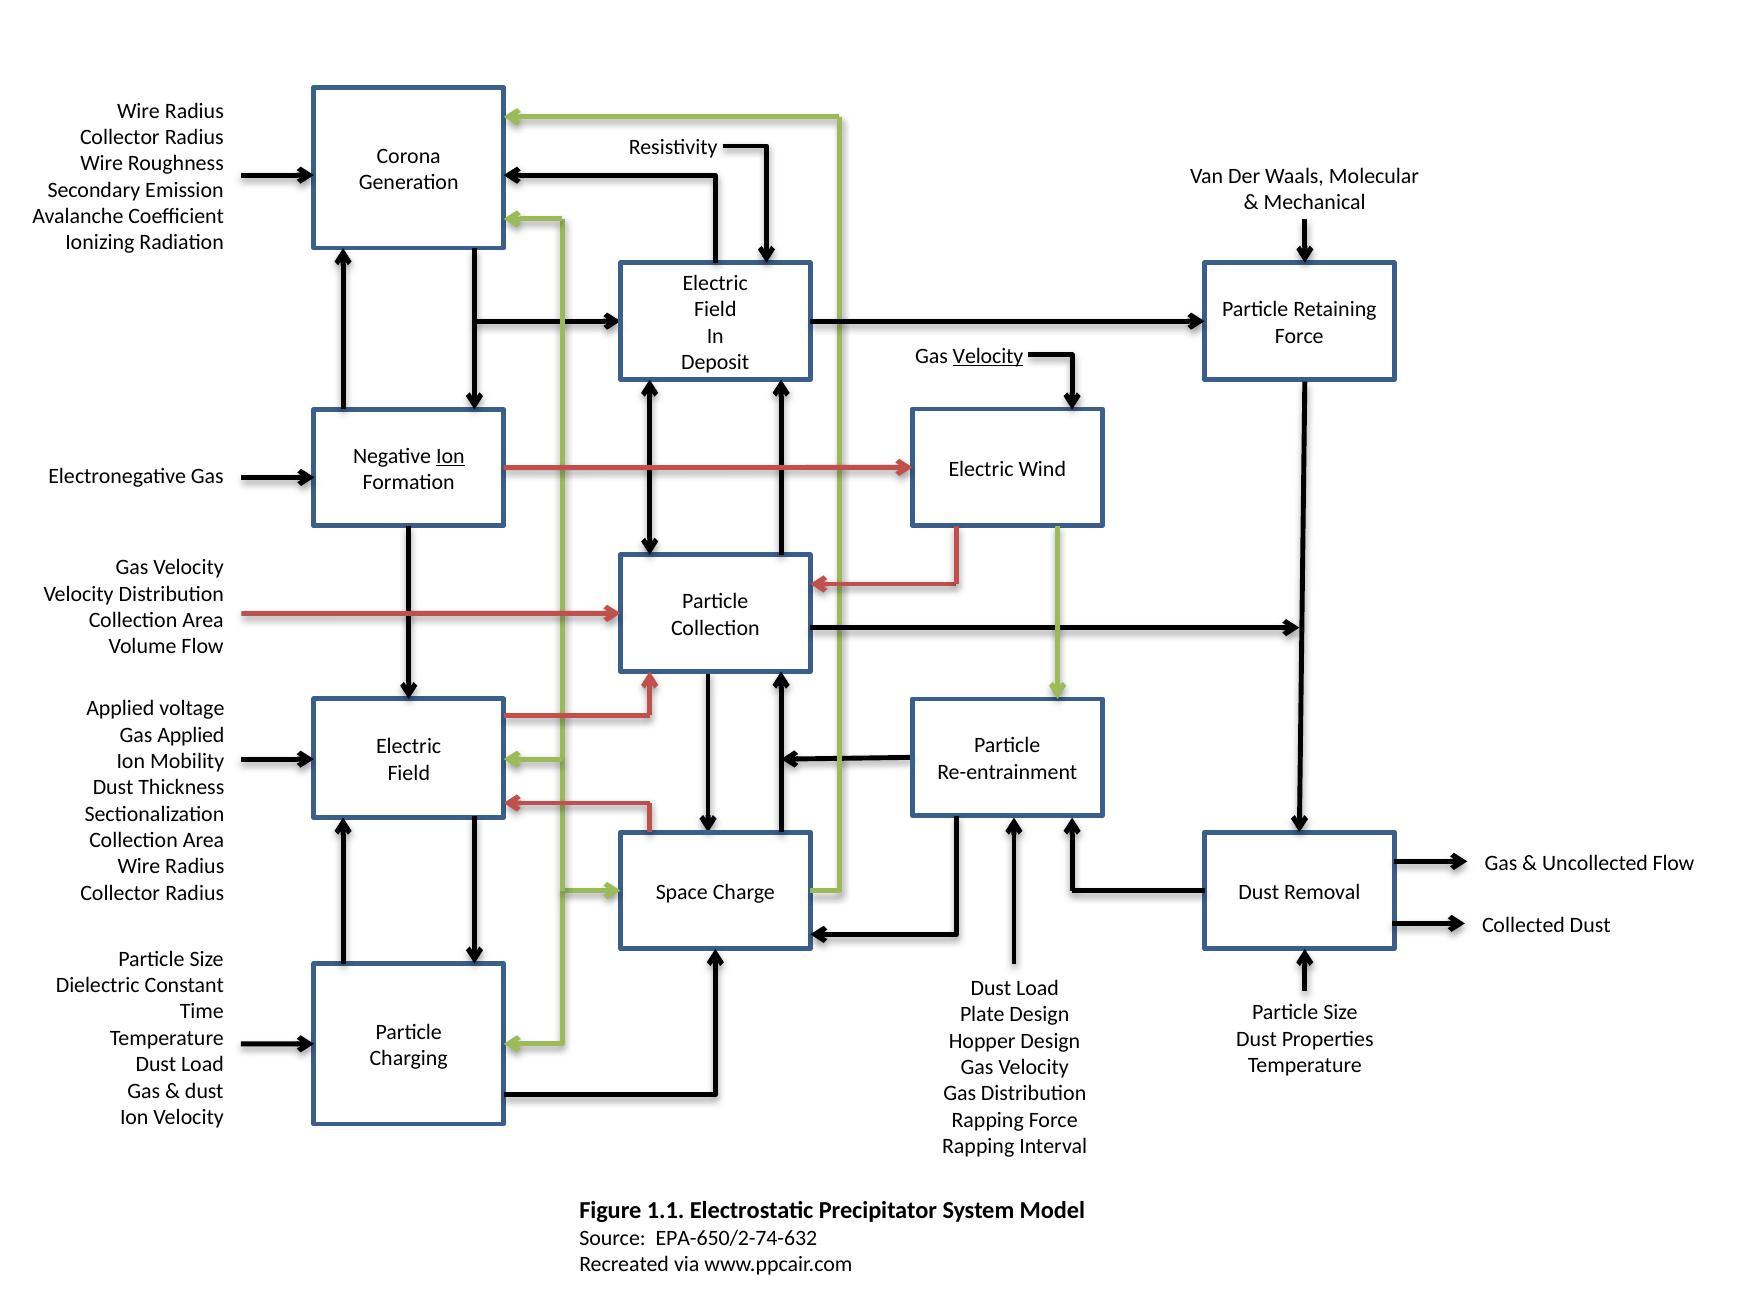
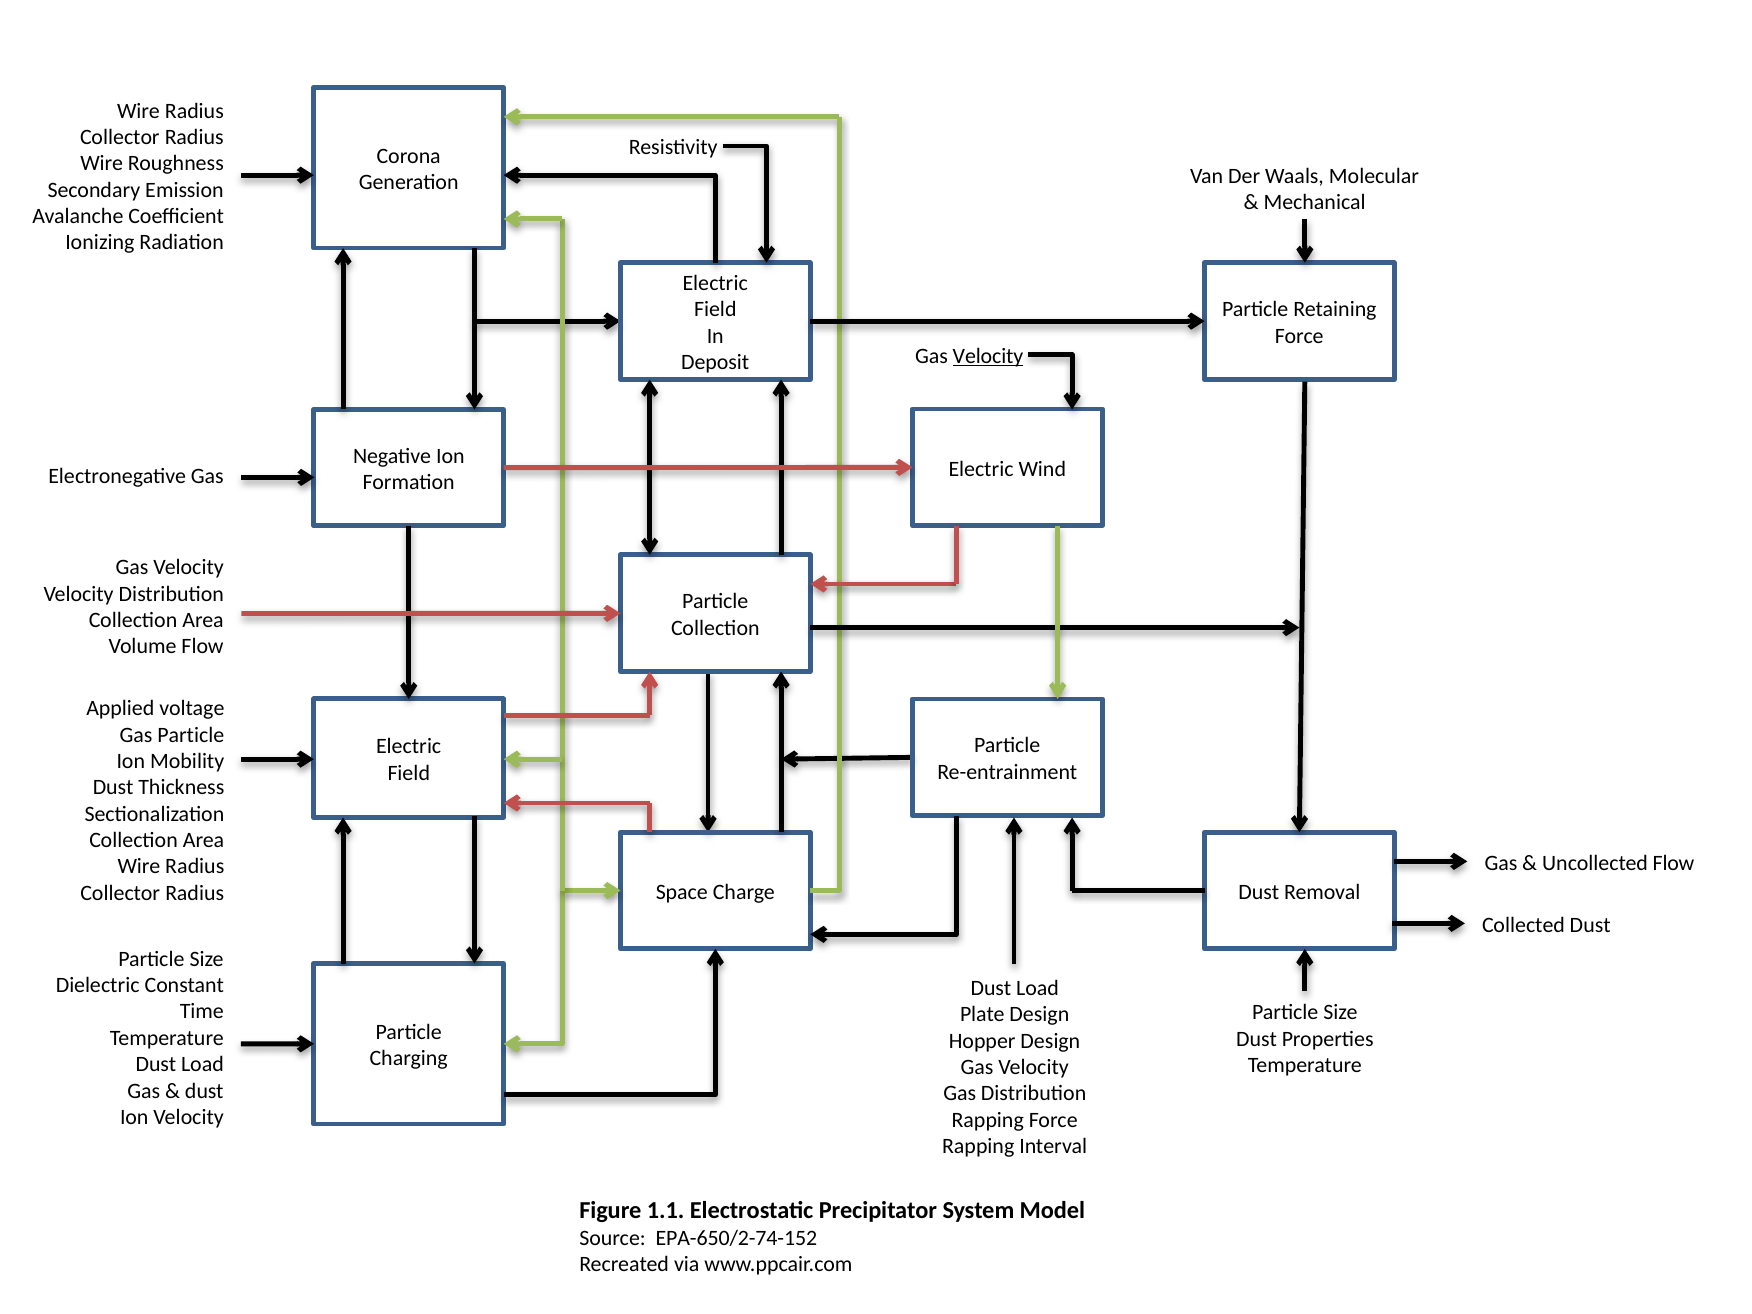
Ion at (450, 456) underline: present -> none
Applied at (191, 735): Applied -> Particle
EPA-650/2-74-632: EPA-650/2-74-632 -> EPA-650/2-74-152
